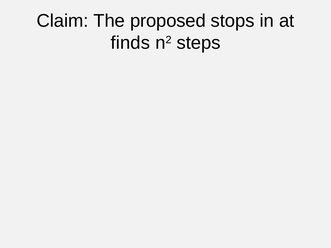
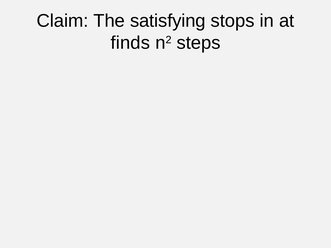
proposed: proposed -> satisfying
